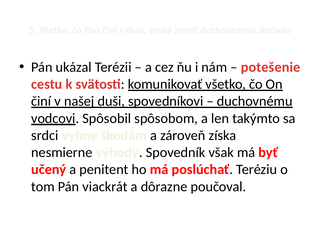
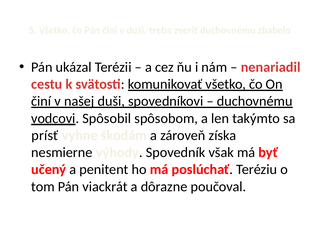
potešenie: potešenie -> nenariadil
srdci: srdci -> prísť
